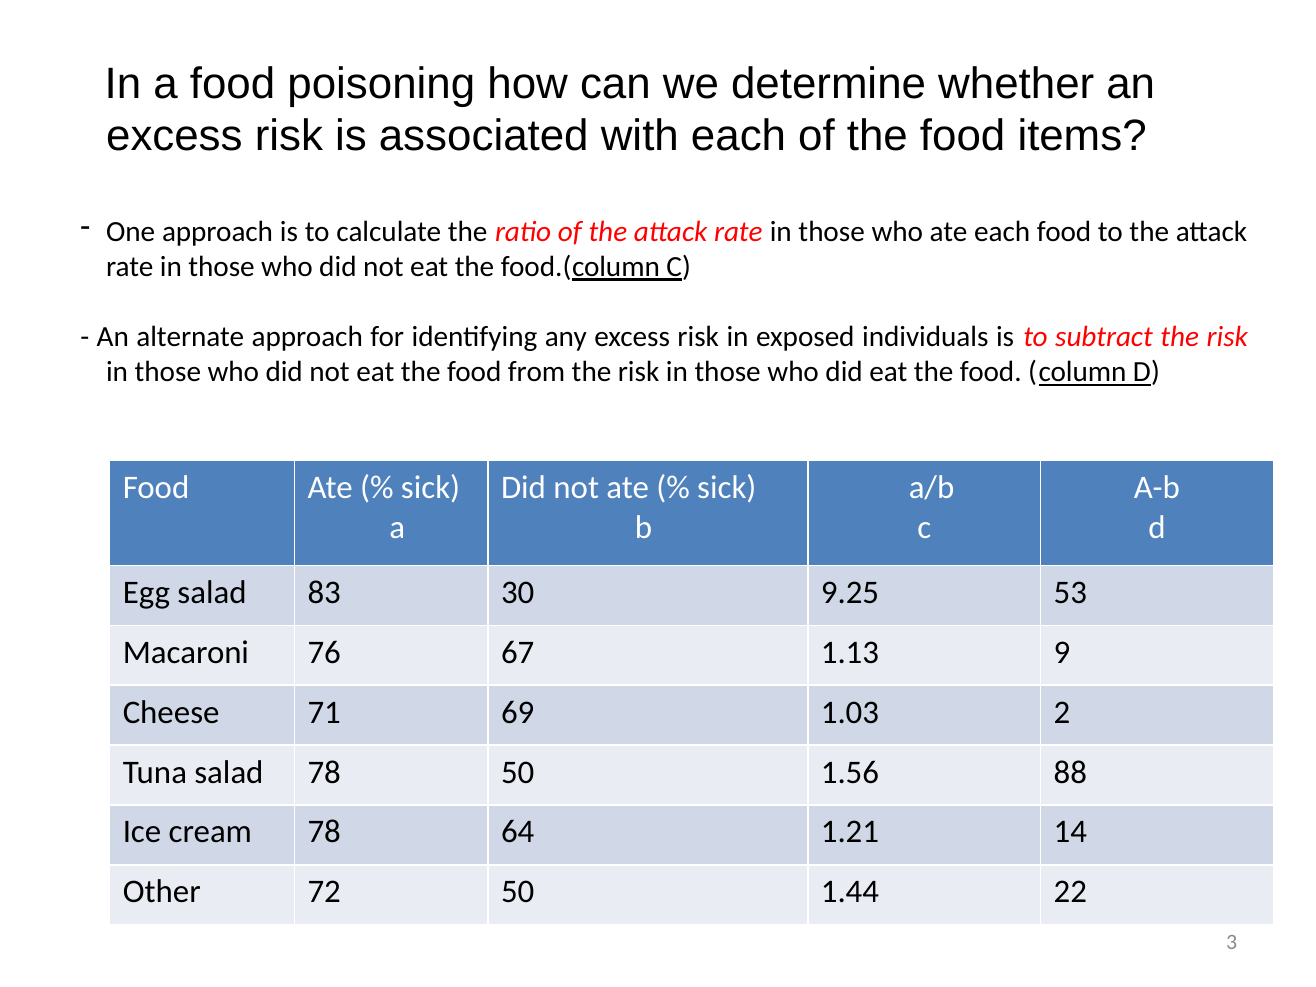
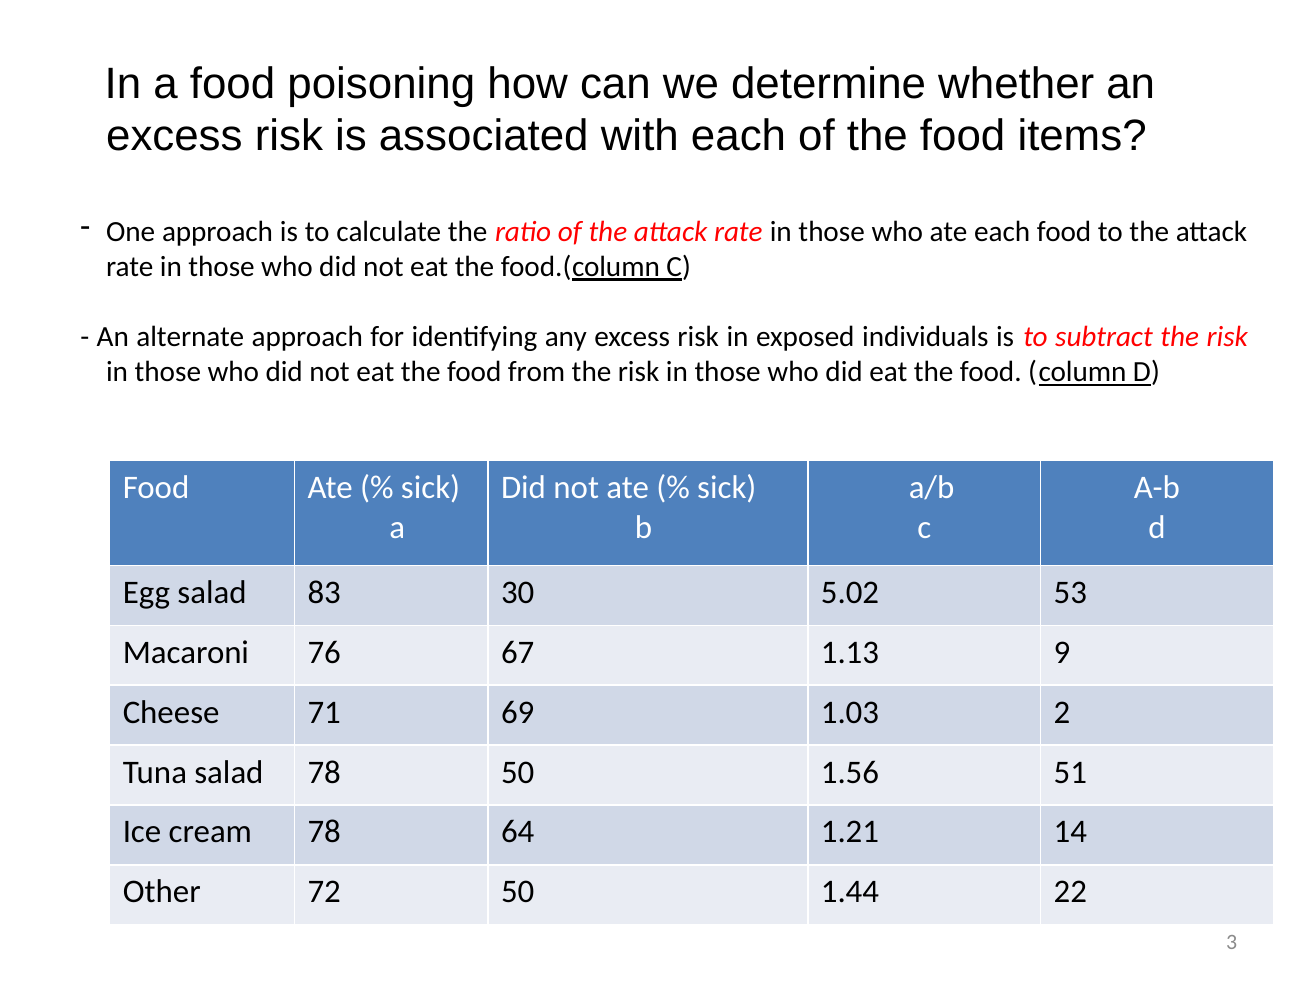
9.25: 9.25 -> 5.02
88: 88 -> 51
